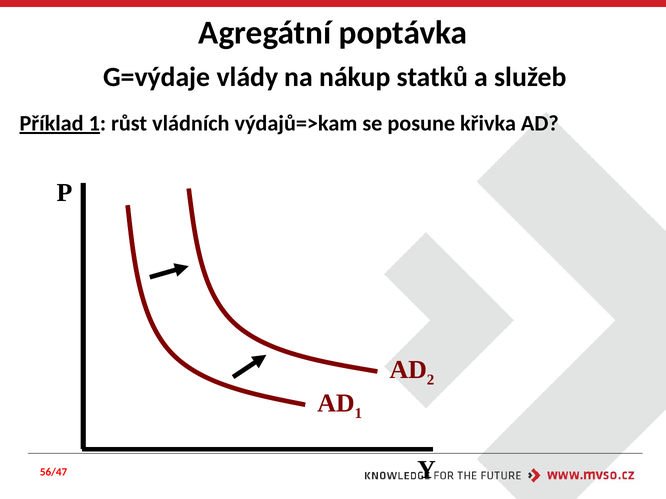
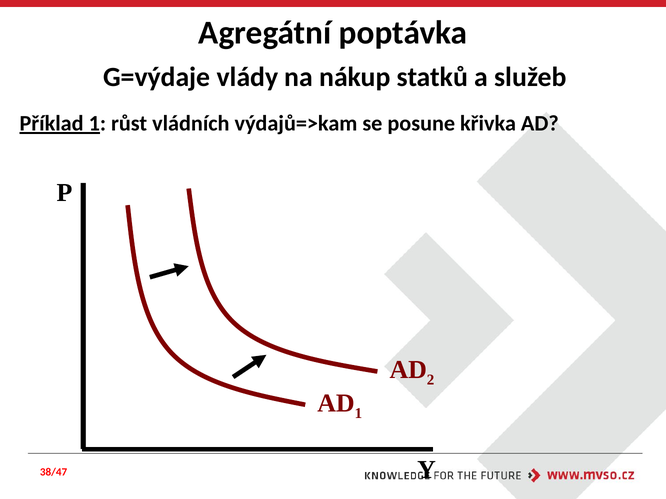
56/47: 56/47 -> 38/47
